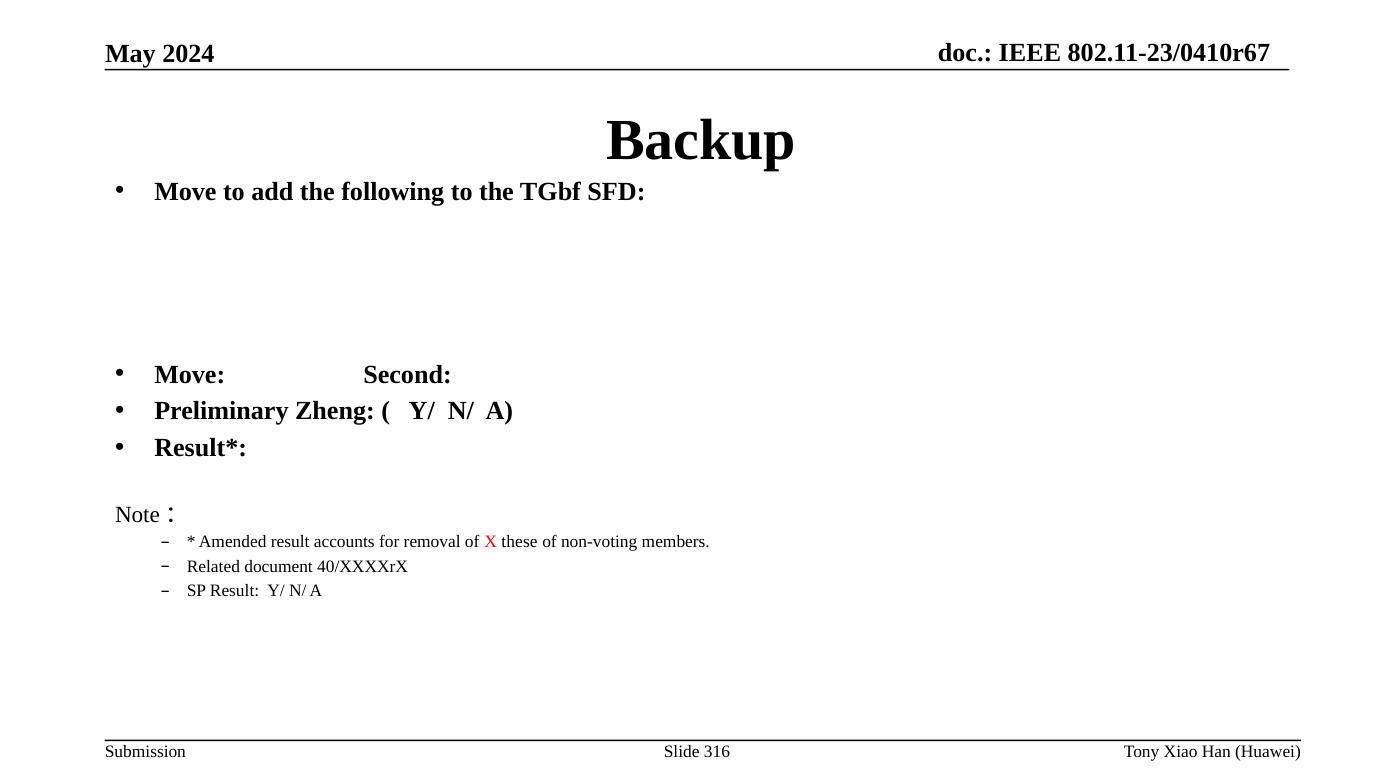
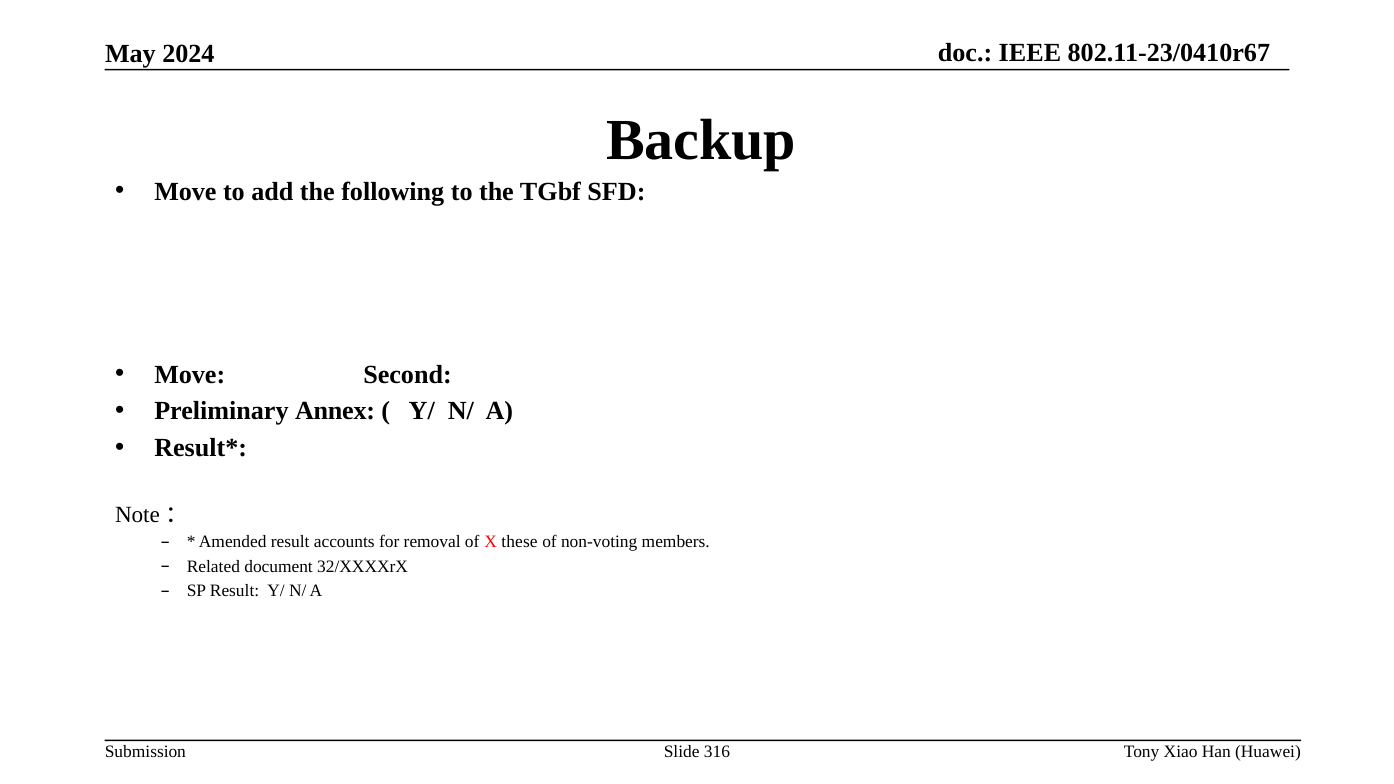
Zheng: Zheng -> Annex
40/XXXXrX: 40/XXXXrX -> 32/XXXXrX
